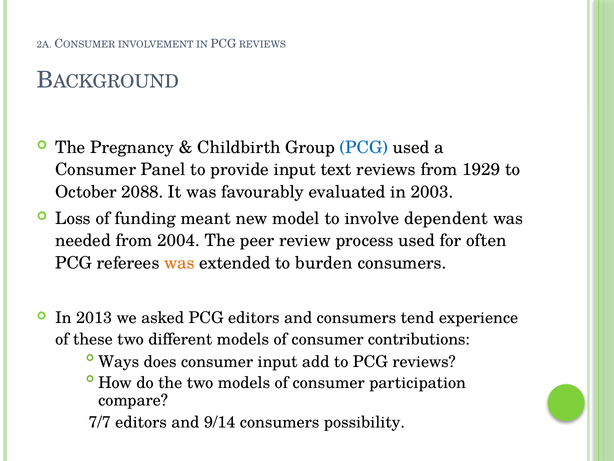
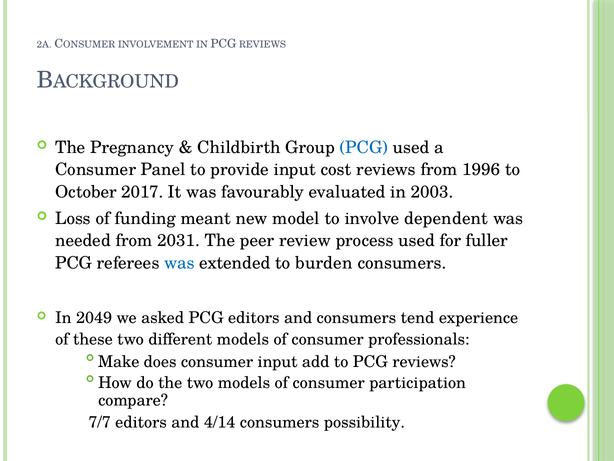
text: text -> cost
1929: 1929 -> 1996
2088: 2088 -> 2017
2004: 2004 -> 2031
often: often -> fuller
was at (179, 263) colour: orange -> blue
2013: 2013 -> 2049
contributions: contributions -> professionals
Ways: Ways -> Make
9/14: 9/14 -> 4/14
